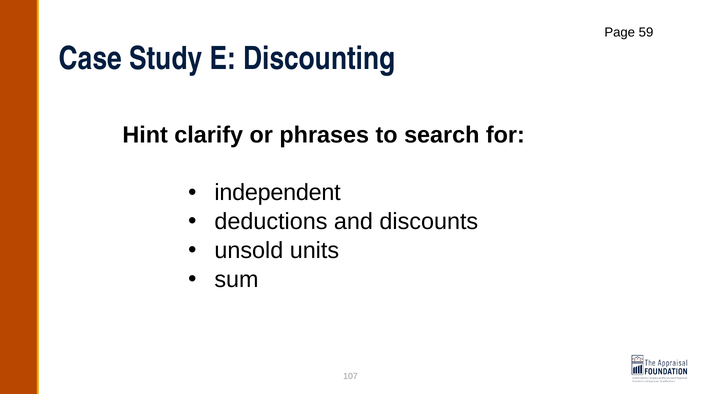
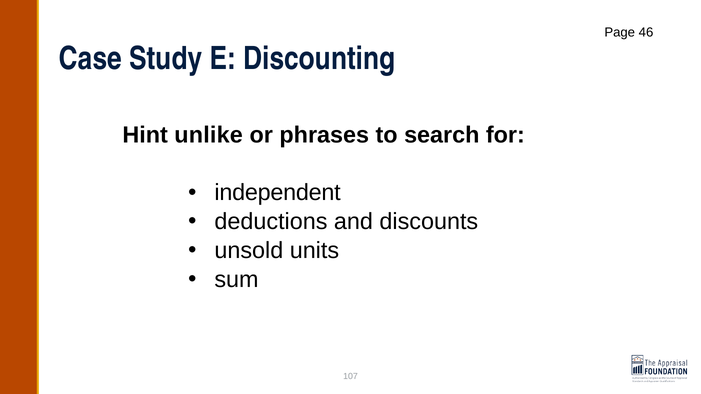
59: 59 -> 46
clarify: clarify -> unlike
